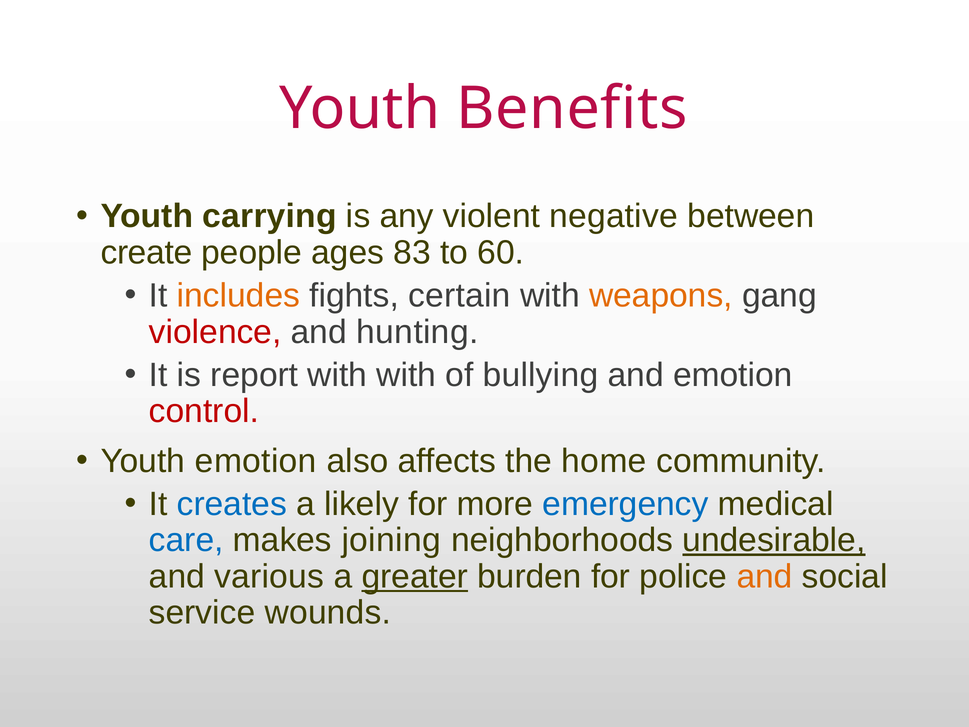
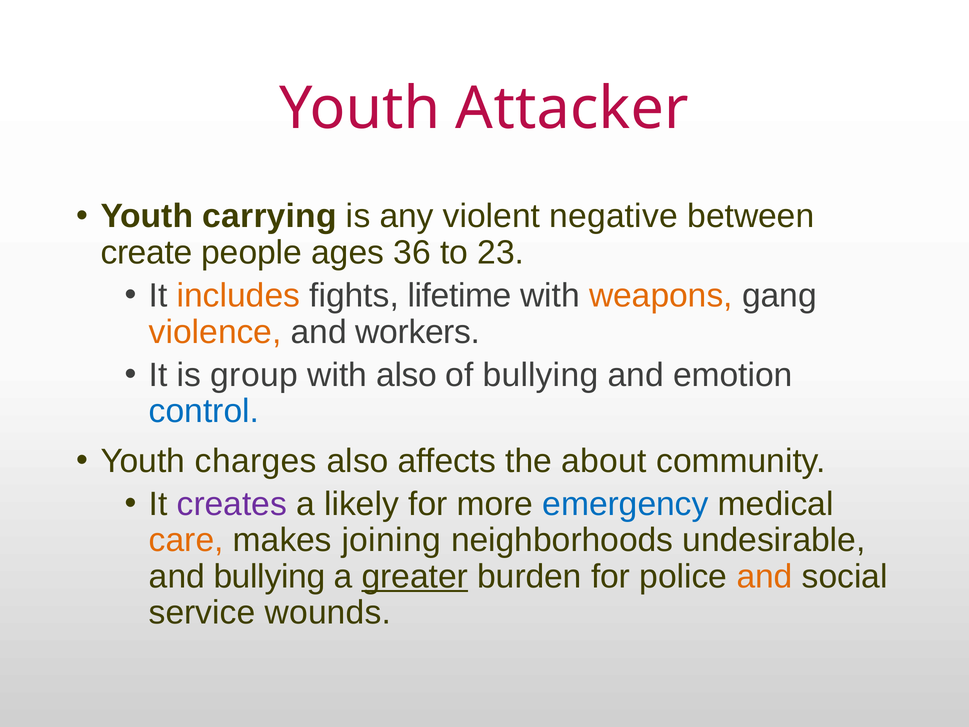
Benefits: Benefits -> Attacker
83: 83 -> 36
60: 60 -> 23
certain: certain -> lifetime
violence colour: red -> orange
hunting: hunting -> workers
report: report -> group
with with: with -> also
control colour: red -> blue
Youth emotion: emotion -> charges
home: home -> about
creates colour: blue -> purple
care colour: blue -> orange
undesirable underline: present -> none
and various: various -> bullying
